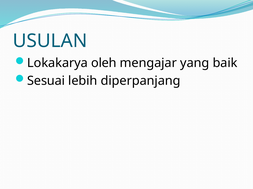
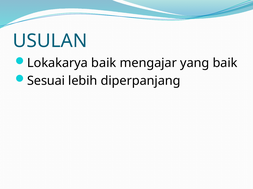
Lokakarya oleh: oleh -> baik
